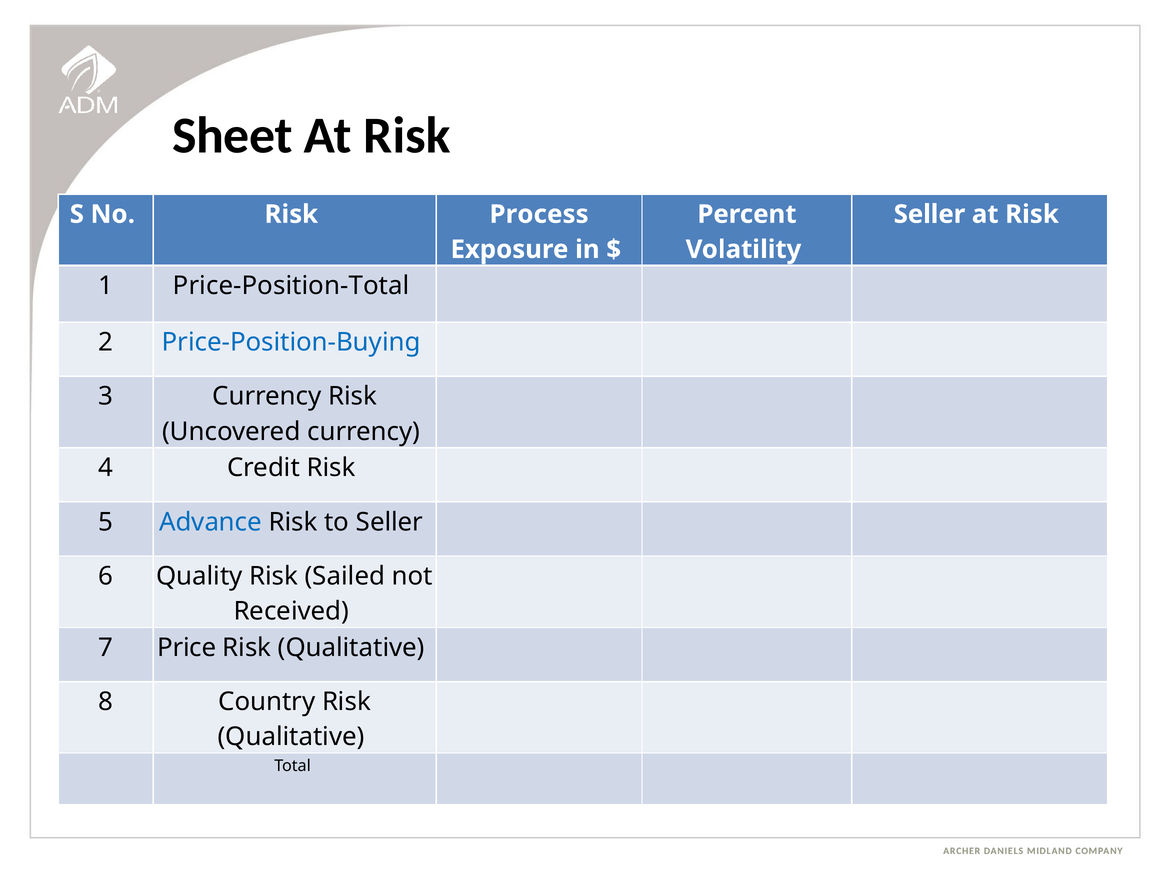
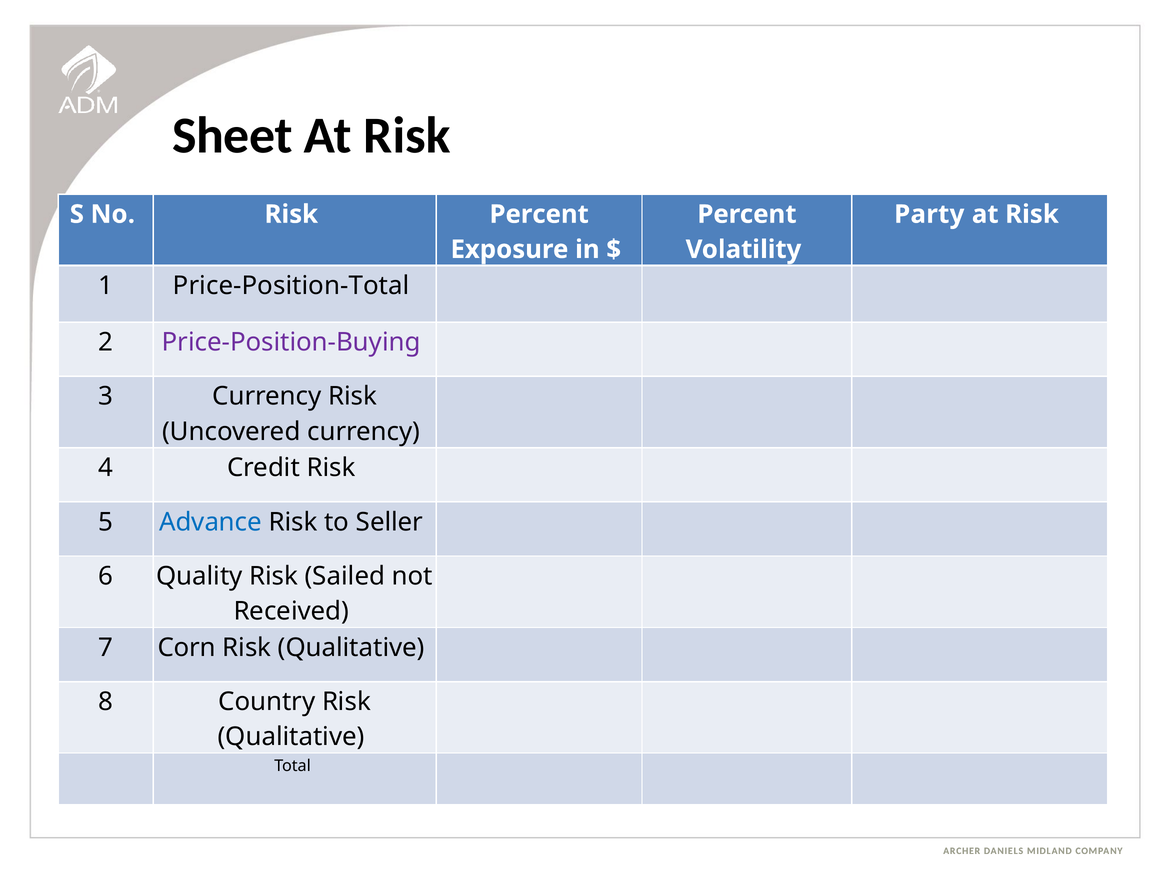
Risk Process: Process -> Percent
Seller at (929, 214): Seller -> Party
Price-Position-Buying colour: blue -> purple
Price: Price -> Corn
